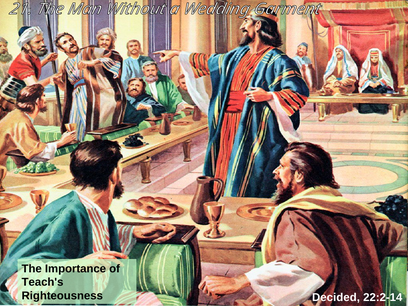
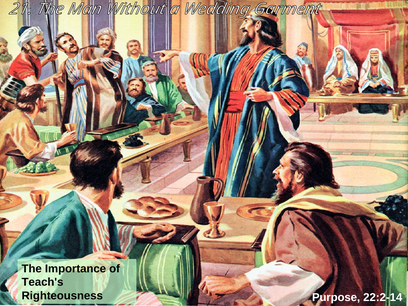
Decided: Decided -> Purpose
